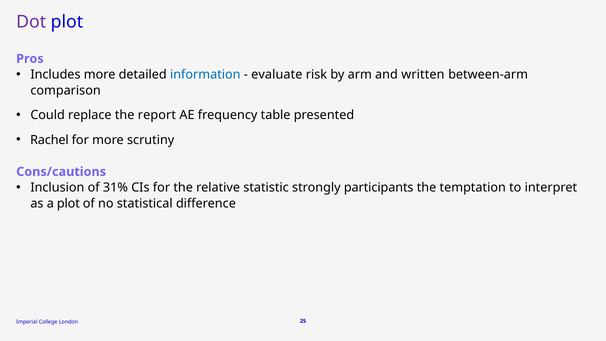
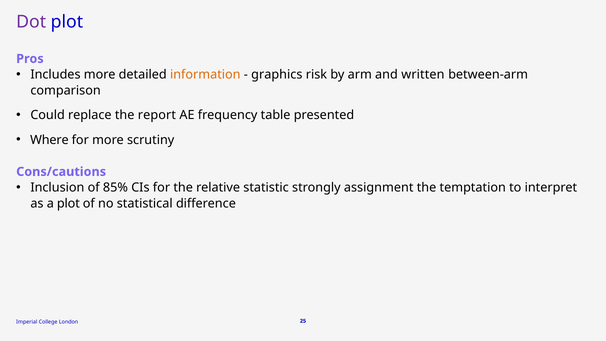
information colour: blue -> orange
evaluate: evaluate -> graphics
Rachel: Rachel -> Where
31%: 31% -> 85%
participants: participants -> assignment
